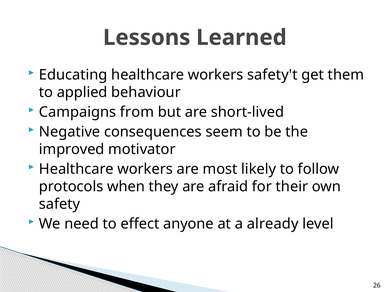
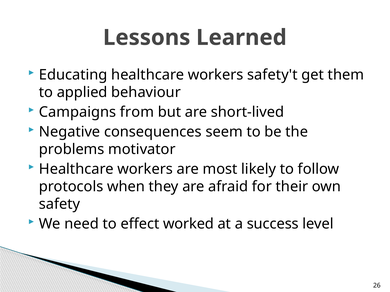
improved: improved -> problems
anyone: anyone -> worked
already: already -> success
